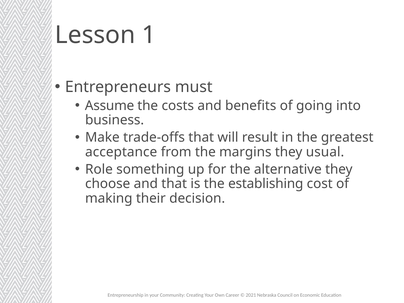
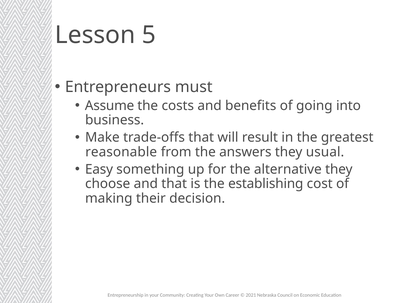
1: 1 -> 5
acceptance: acceptance -> reasonable
margins: margins -> answers
Role: Role -> Easy
